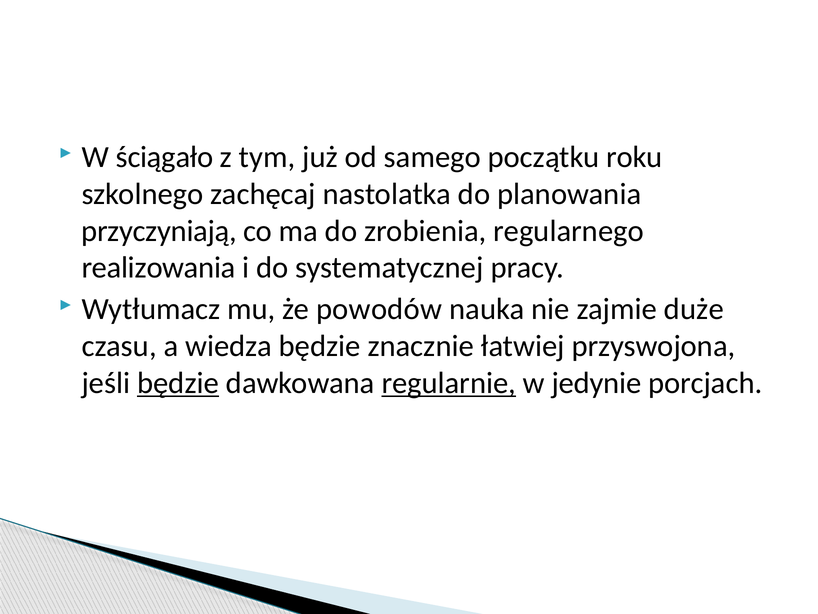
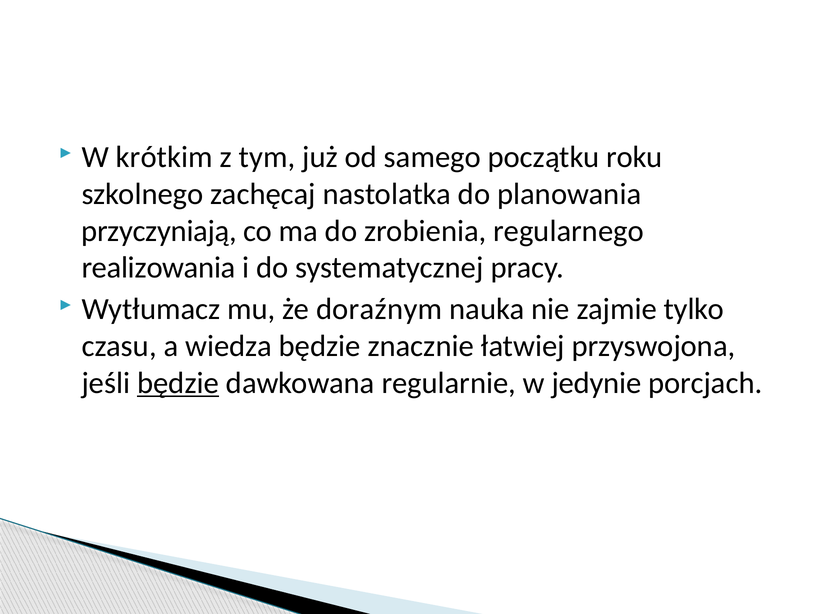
ściągało: ściągało -> krótkim
powodów: powodów -> doraźnym
duże: duże -> tylko
regularnie underline: present -> none
